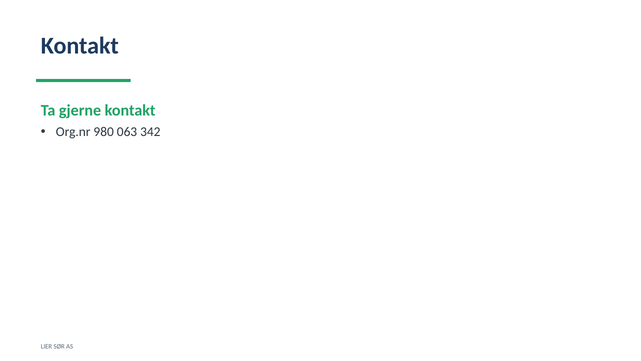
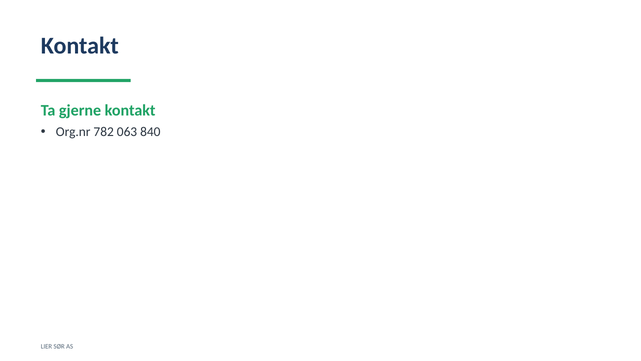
980: 980 -> 782
342: 342 -> 840
